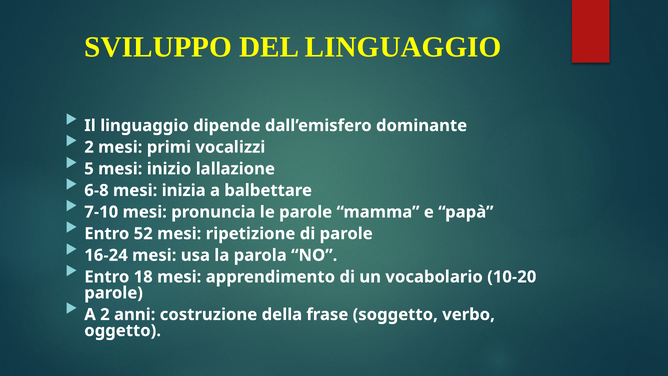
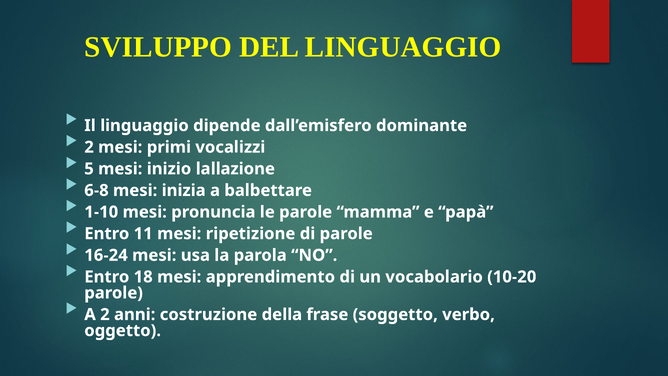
7-10: 7-10 -> 1-10
52: 52 -> 11
